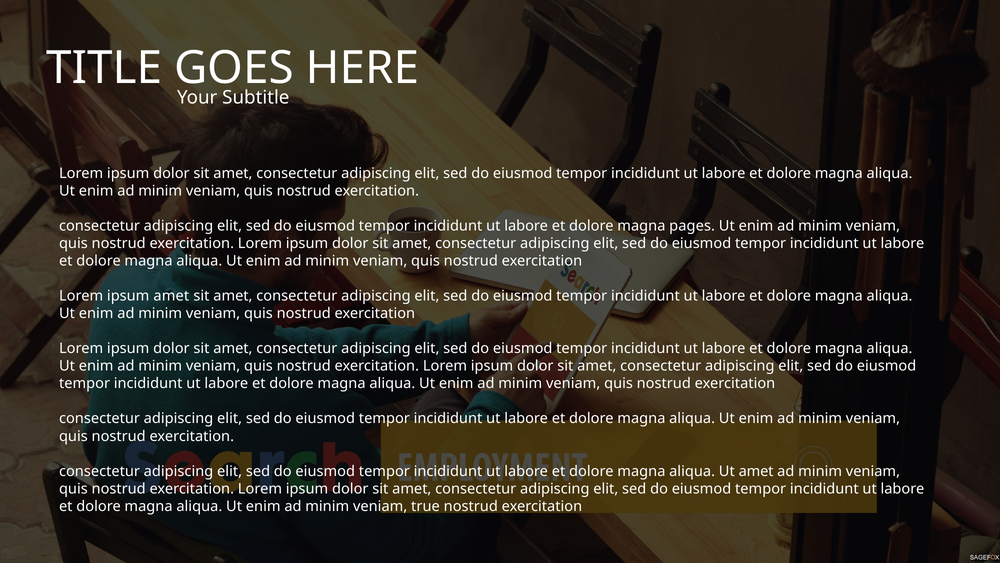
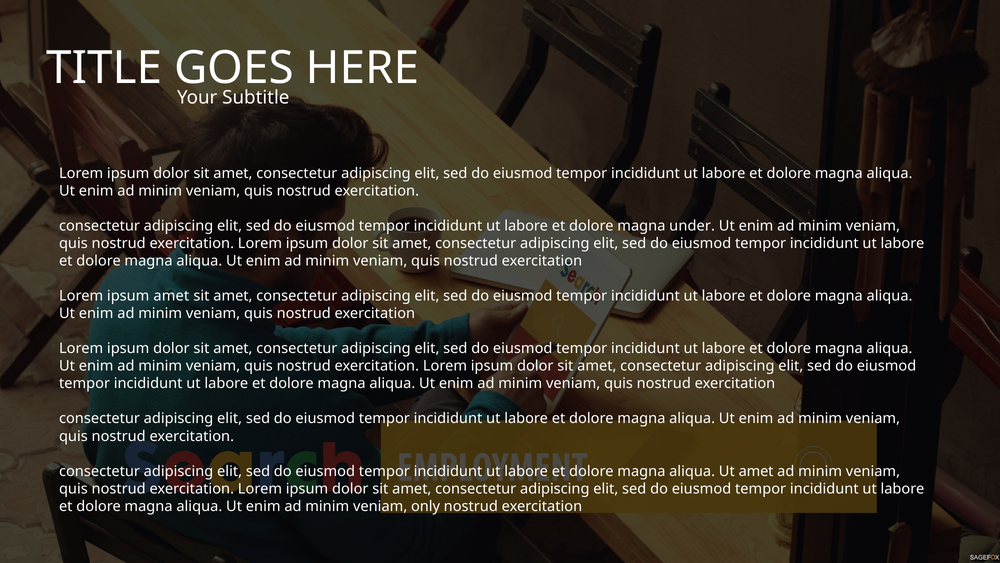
pages: pages -> under
true: true -> only
